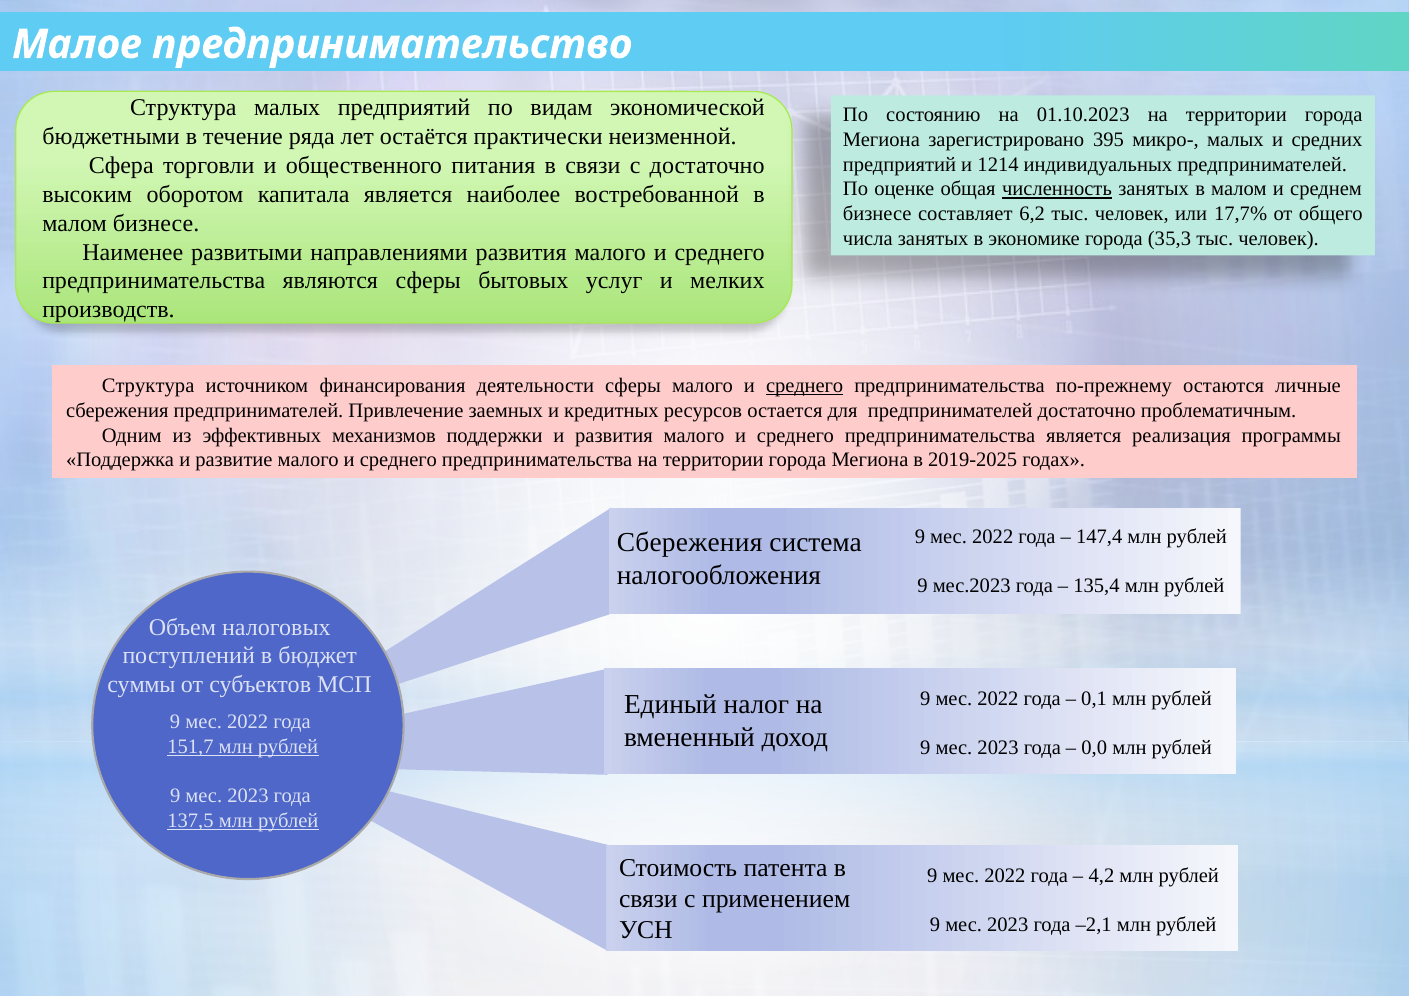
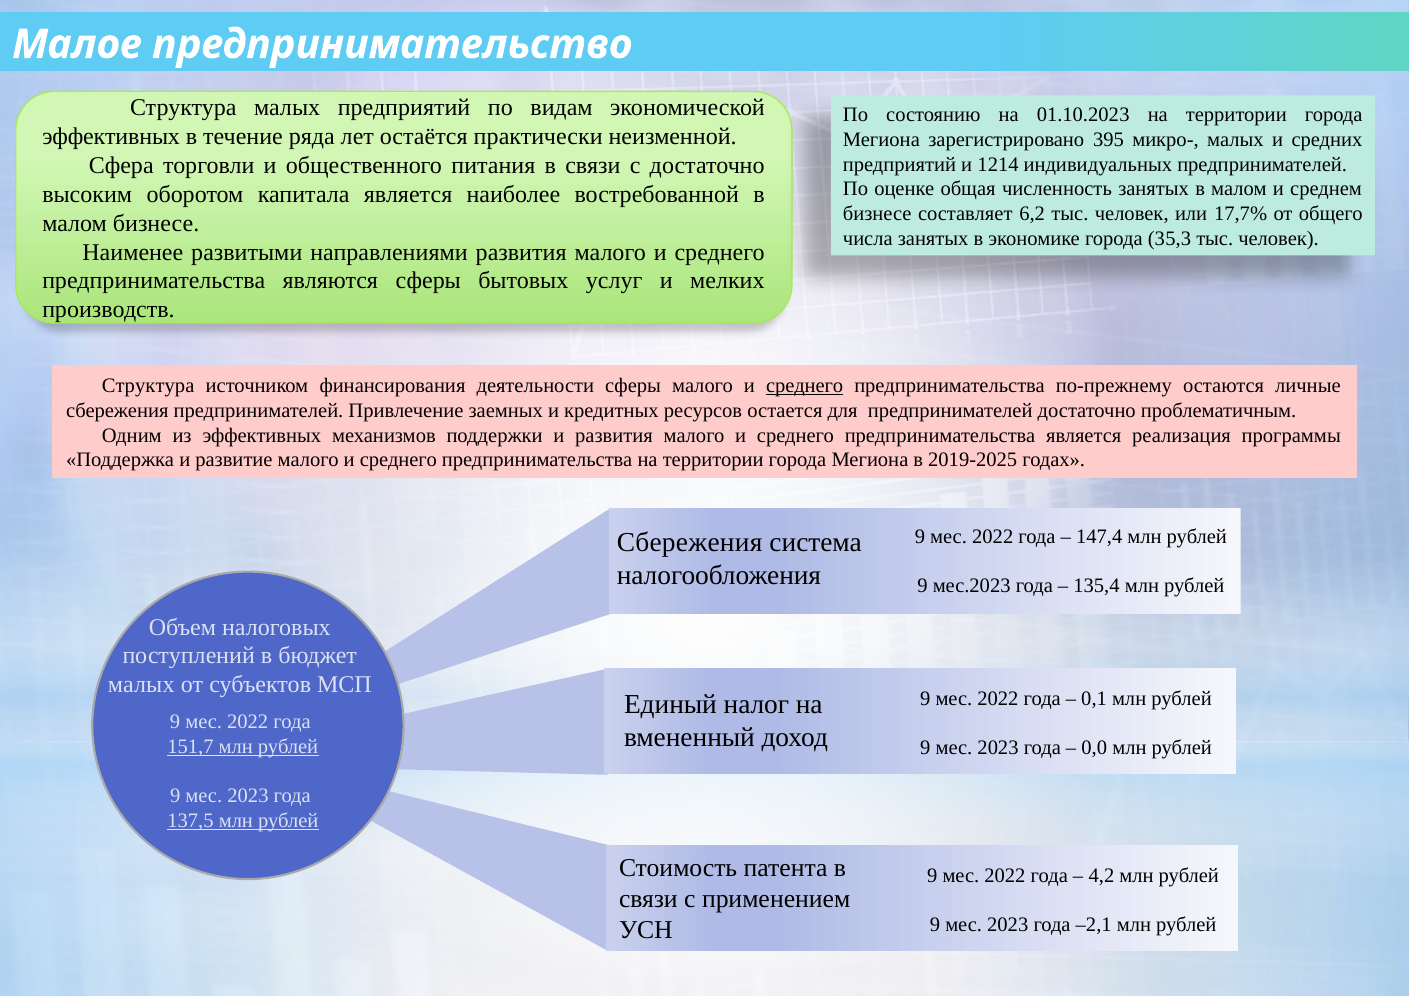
бюджетными at (111, 137): бюджетными -> эффективных
численность underline: present -> none
суммы at (141, 685): суммы -> малых
